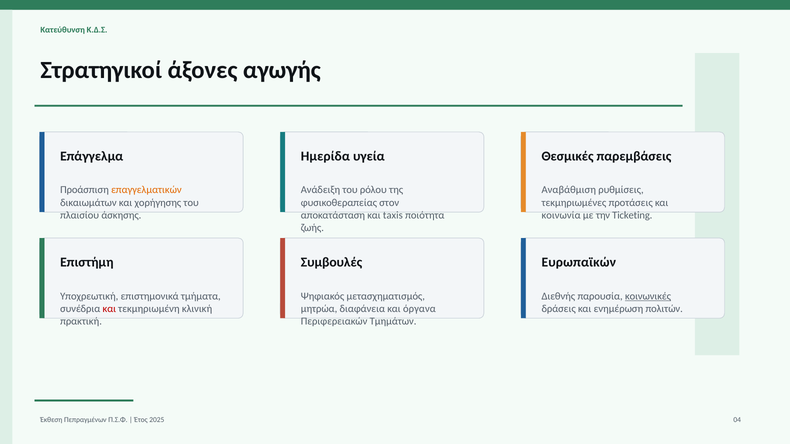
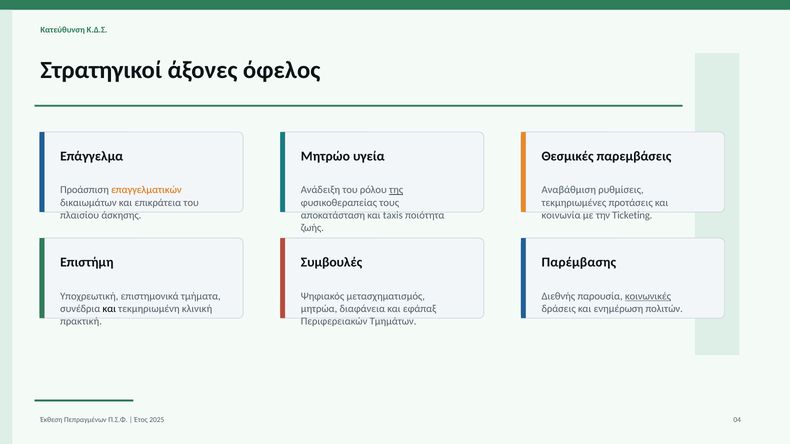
αγωγής: αγωγής -> όφελος
Ημερίδα: Ημερίδα -> Μητρώο
της underline: none -> present
χορήγησης: χορήγησης -> επικράτεια
στον: στον -> τους
Ευρωπαϊκών: Ευρωπαϊκών -> Παρέμβασης
και at (109, 309) colour: red -> black
όργανα: όργανα -> εφάπαξ
